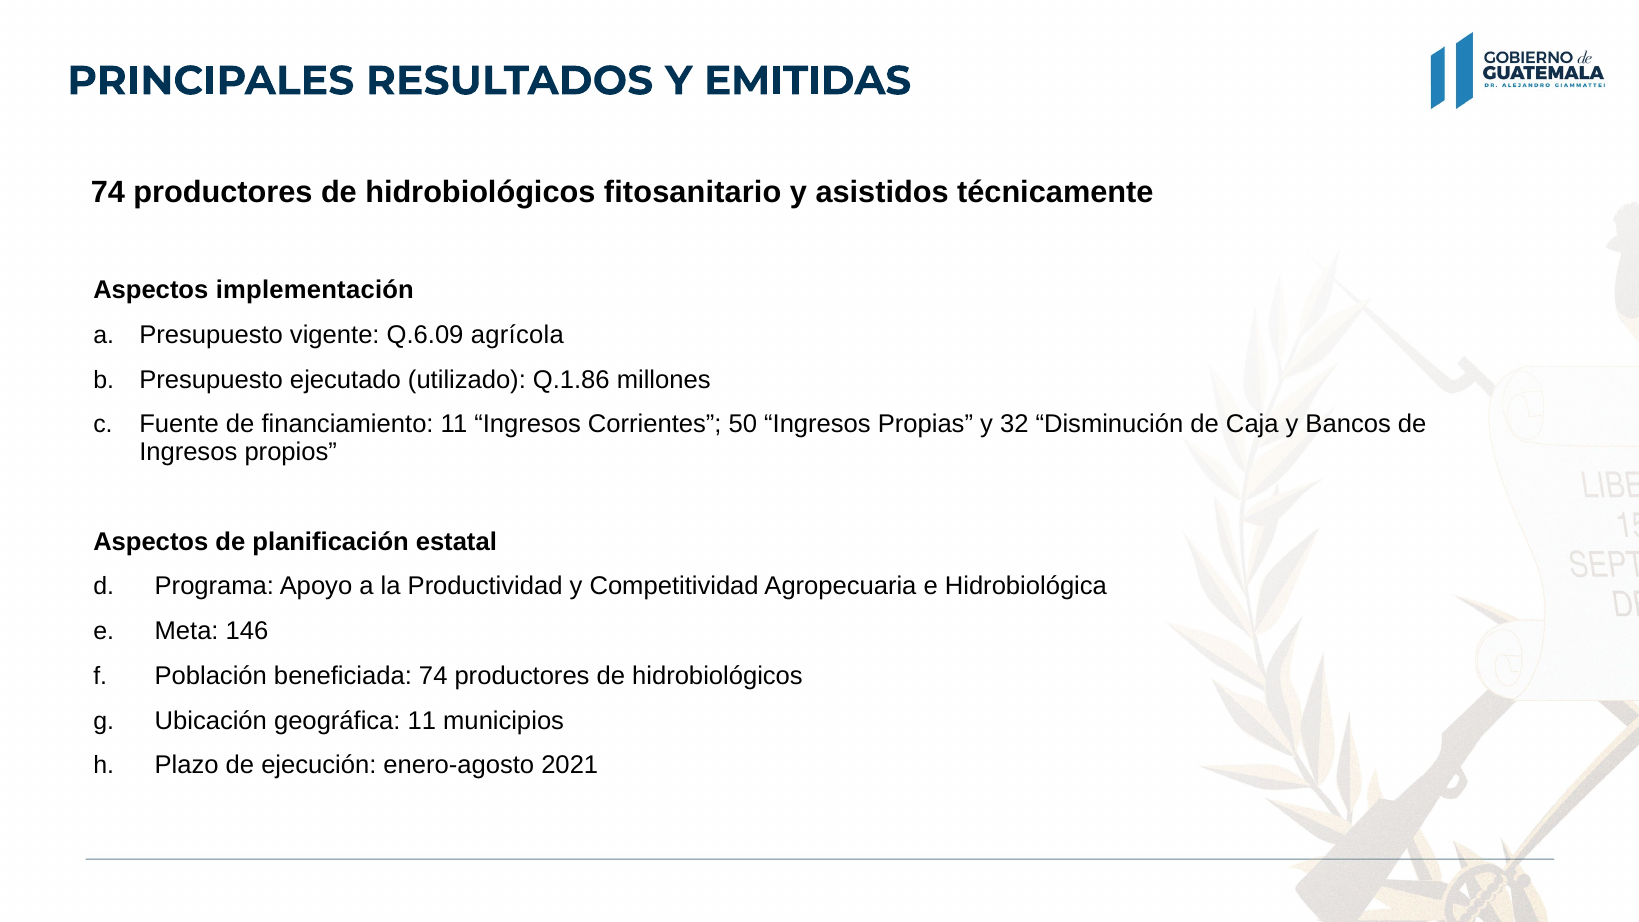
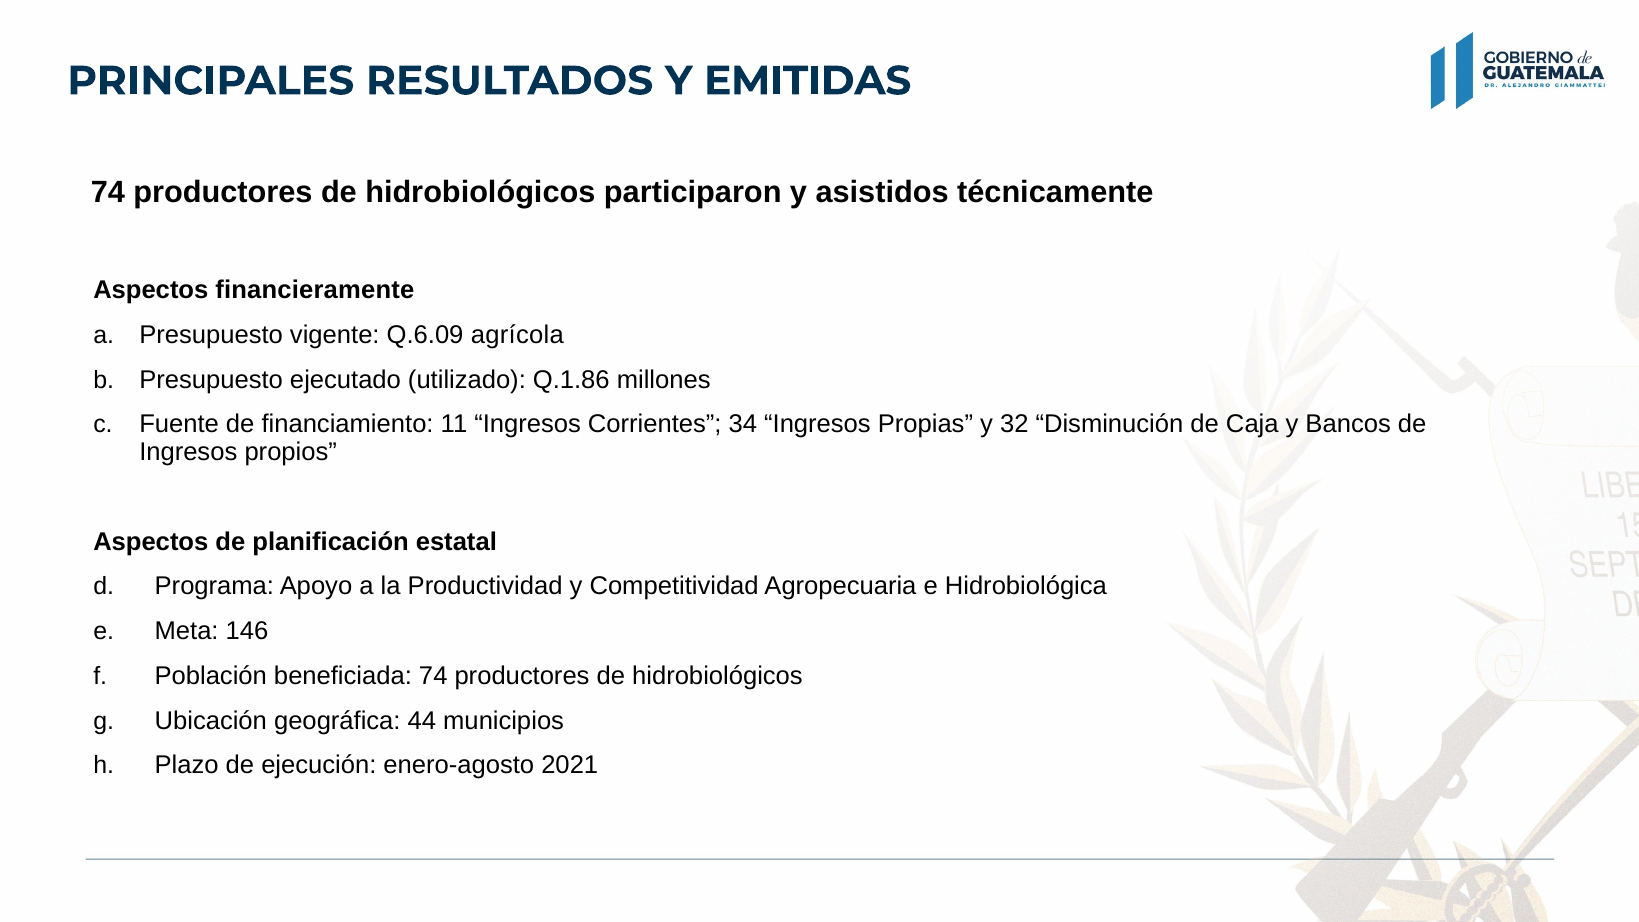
fitosanitario: fitosanitario -> participaron
implementación: implementación -> financieramente
50: 50 -> 34
geográfica 11: 11 -> 44
